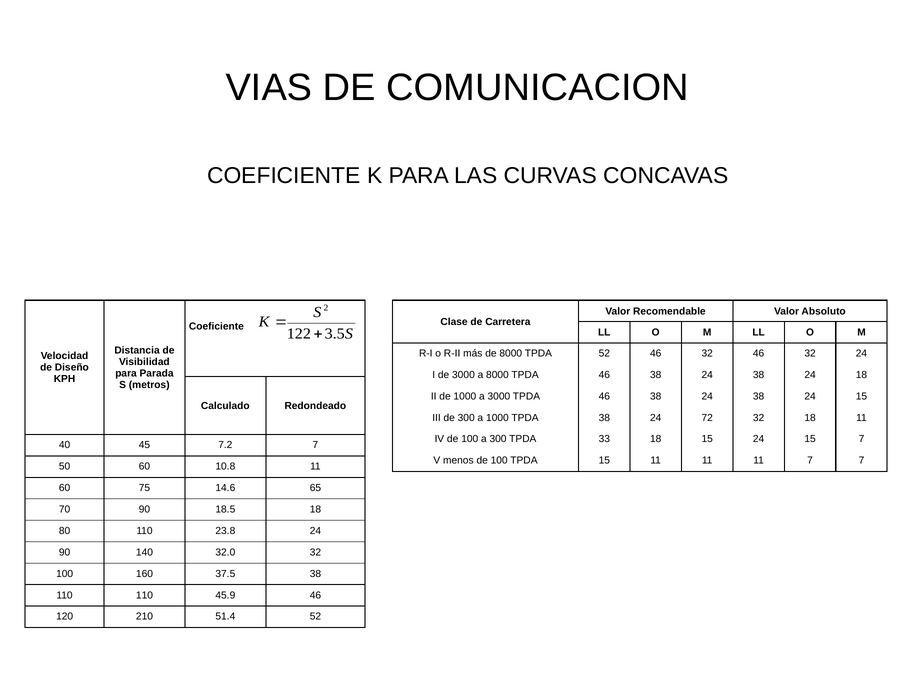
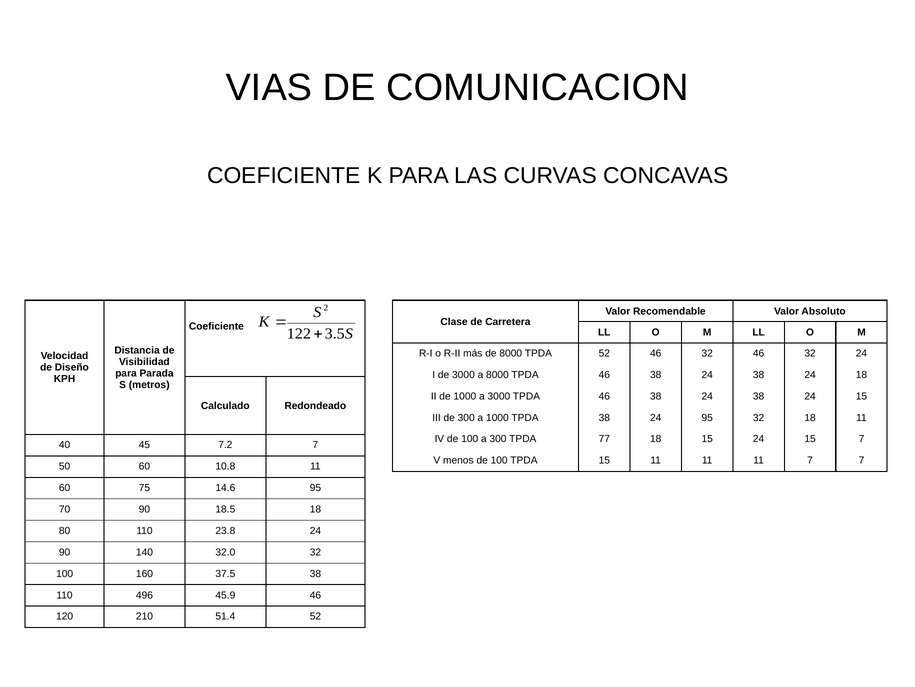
24 72: 72 -> 95
33: 33 -> 77
14.6 65: 65 -> 95
110 110: 110 -> 496
